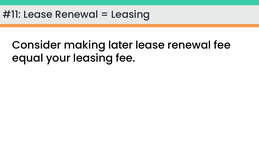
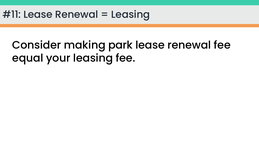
later: later -> park
